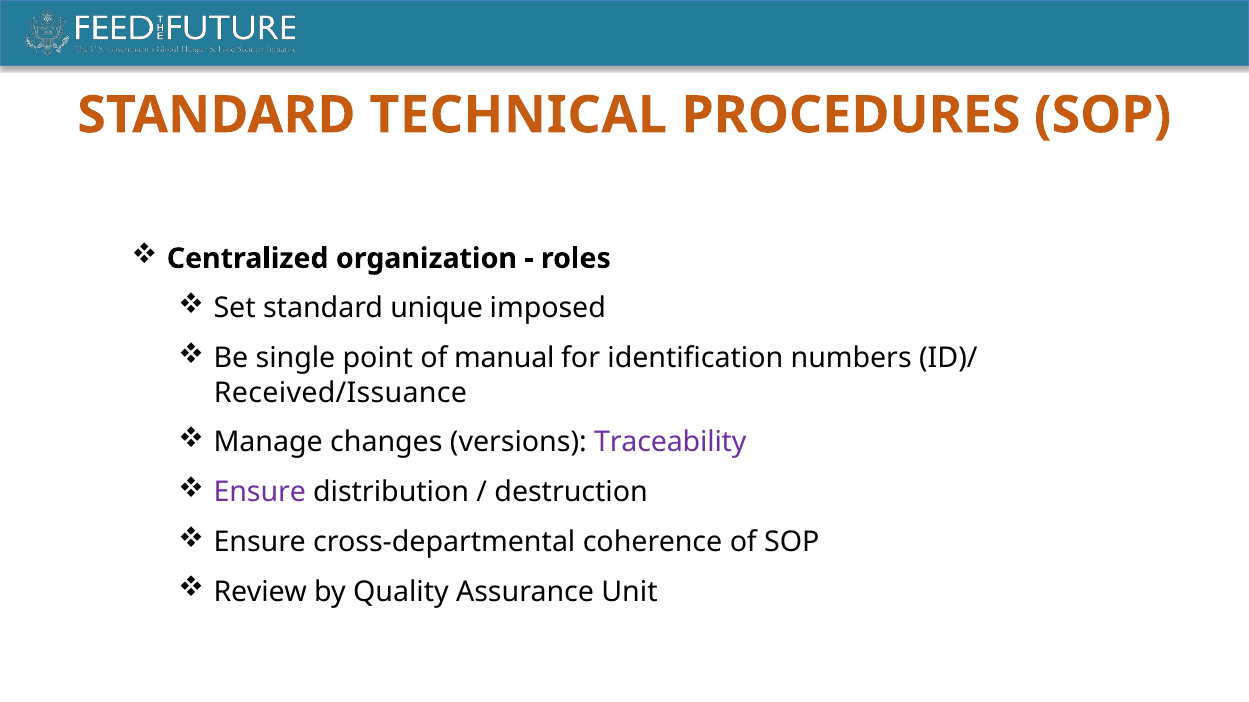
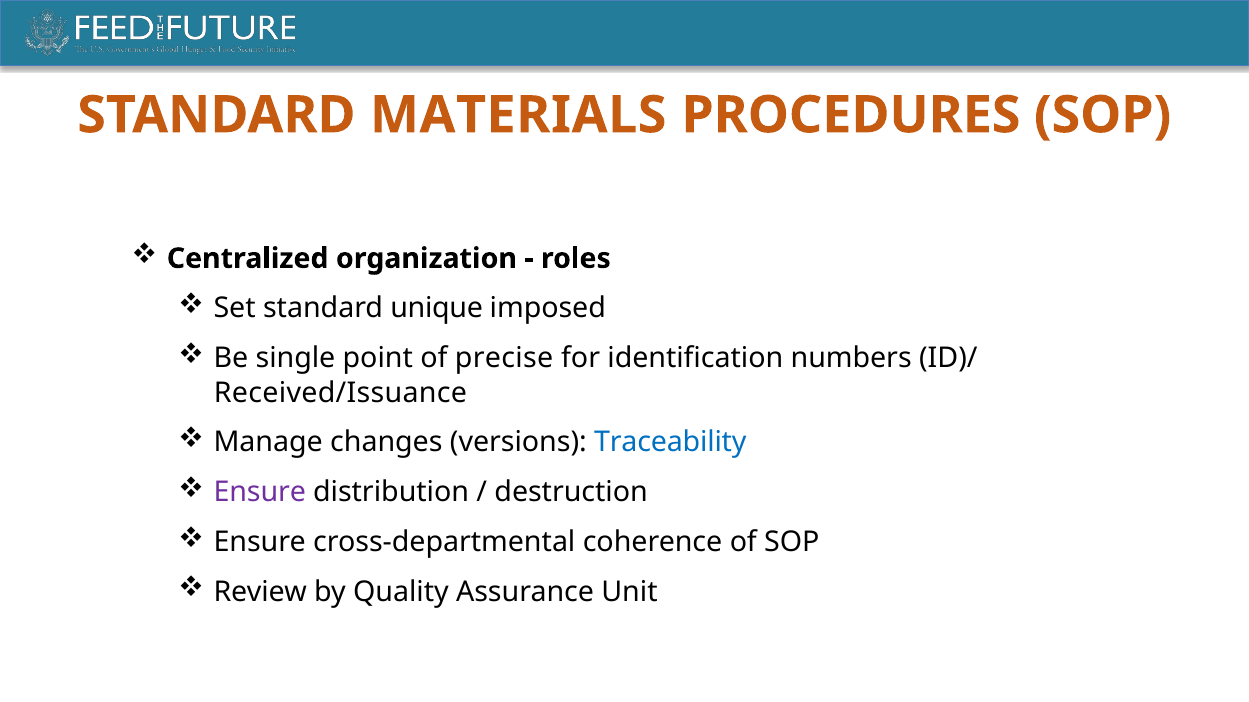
TECHNICAL: TECHNICAL -> MATERIALS
manual: manual -> precise
Traceability colour: purple -> blue
